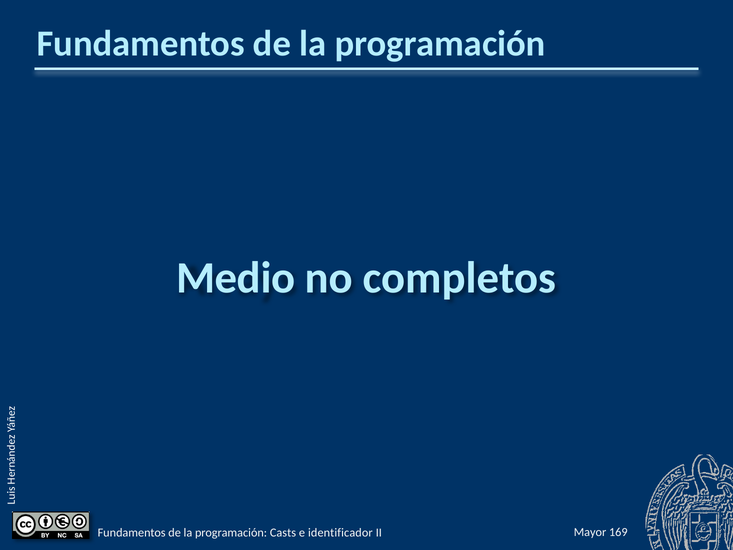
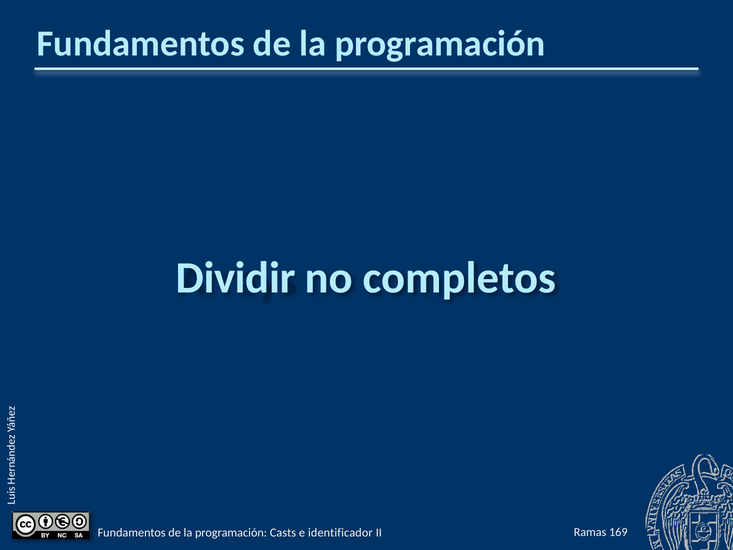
Medio: Medio -> Dividir
Mayor: Mayor -> Ramas
